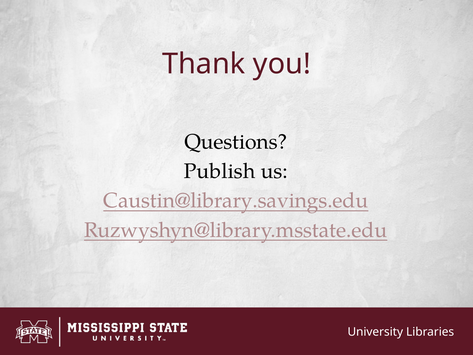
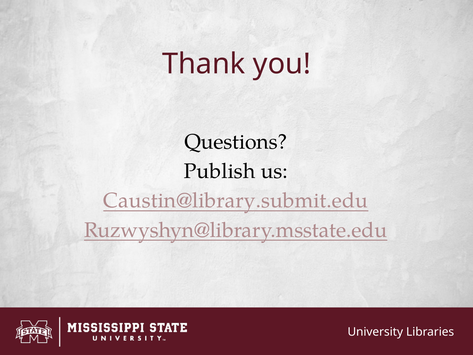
Caustin@library.savings.edu: Caustin@library.savings.edu -> Caustin@library.submit.edu
